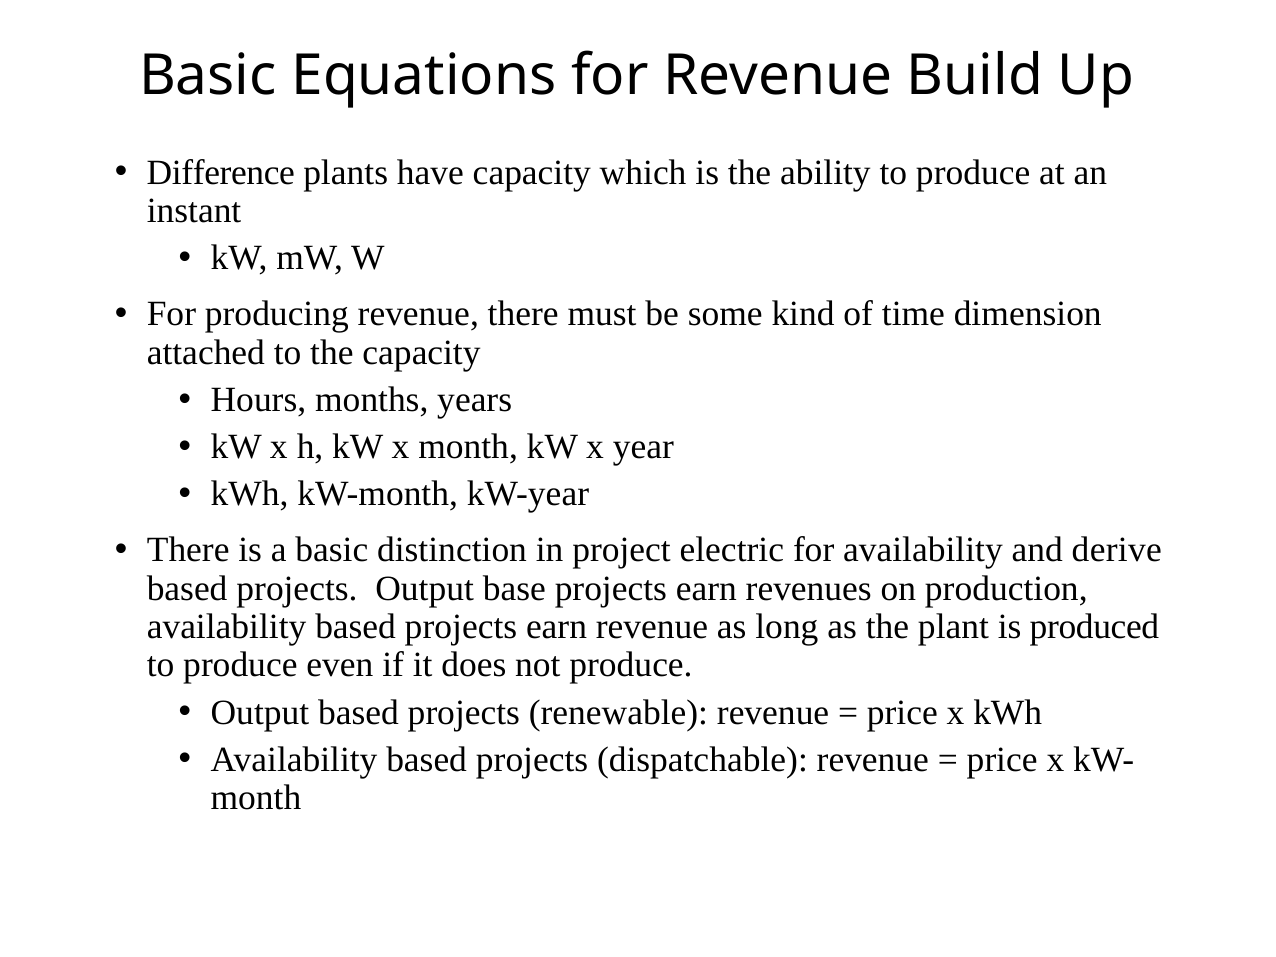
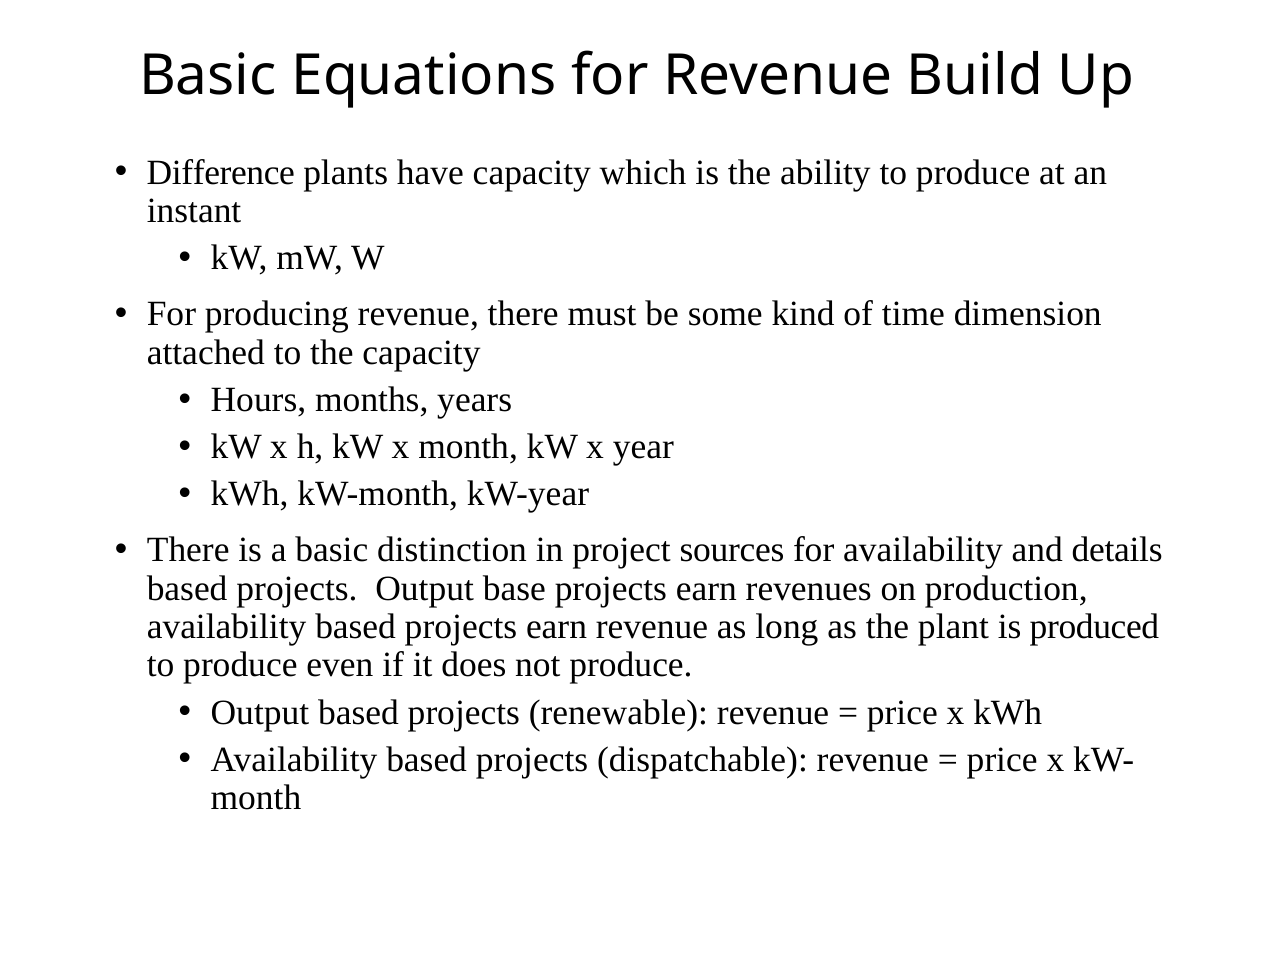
electric: electric -> sources
derive: derive -> details
